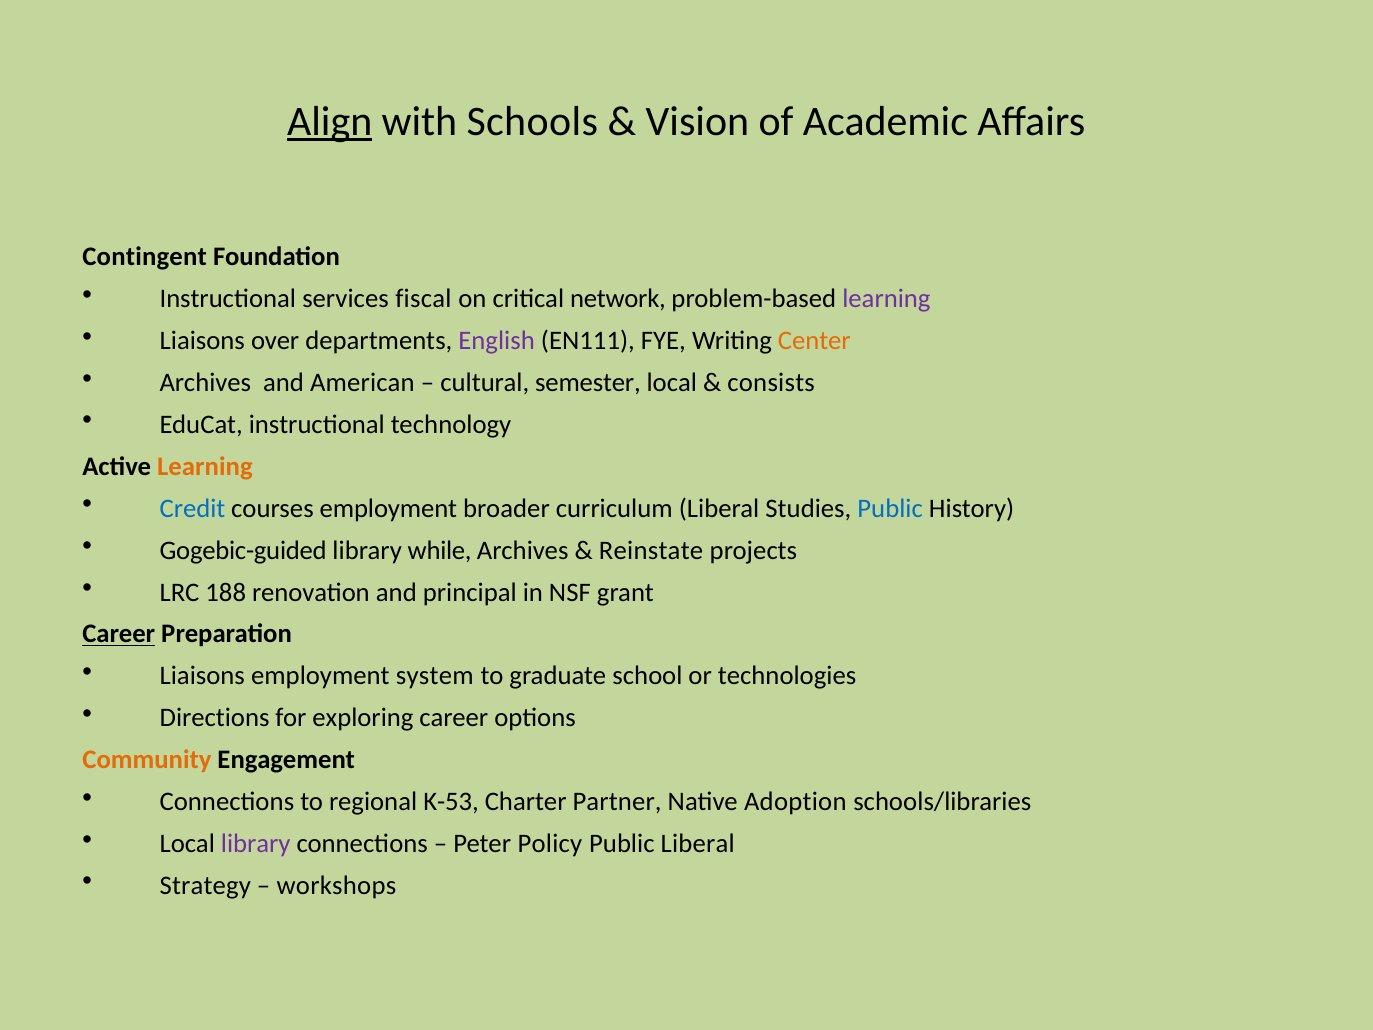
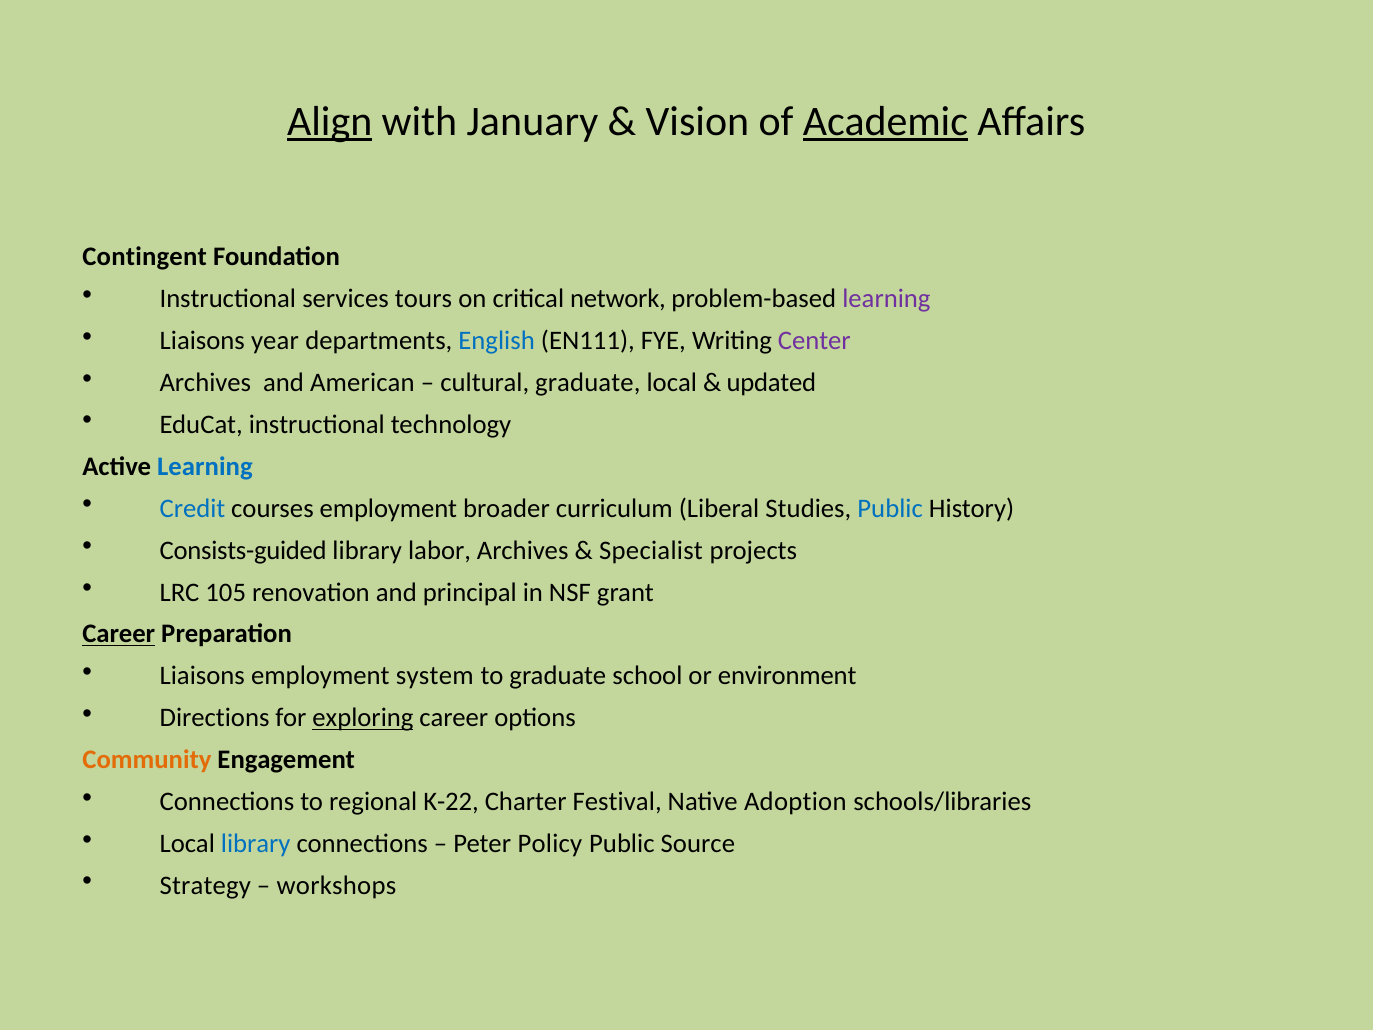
Schools: Schools -> January
Academic underline: none -> present
fiscal: fiscal -> tours
over: over -> year
English colour: purple -> blue
Center colour: orange -> purple
cultural semester: semester -> graduate
consists: consists -> updated
Learning at (205, 466) colour: orange -> blue
Gogebic-guided: Gogebic-guided -> Consists-guided
while: while -> labor
Reinstate: Reinstate -> Specialist
188: 188 -> 105
technologies: technologies -> environment
exploring underline: none -> present
K-53: K-53 -> K-22
Partner: Partner -> Festival
library at (256, 843) colour: purple -> blue
Public Liberal: Liberal -> Source
